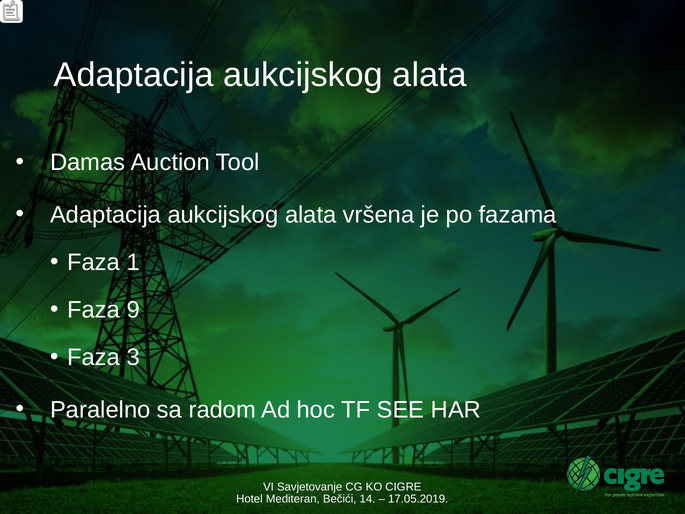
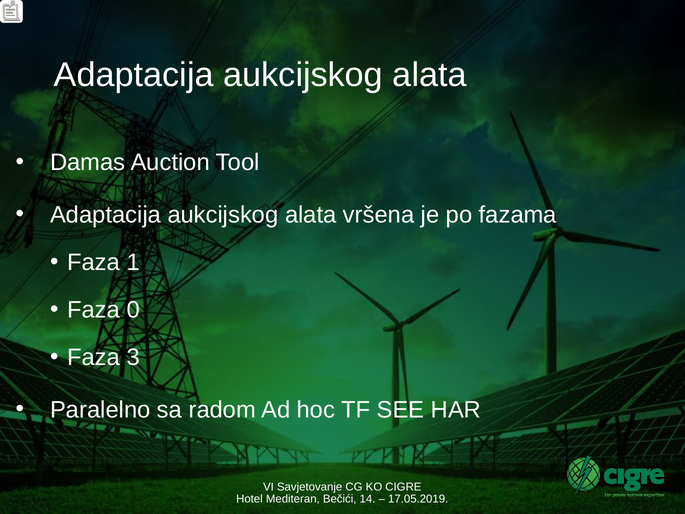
9: 9 -> 0
